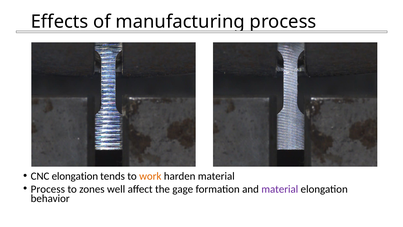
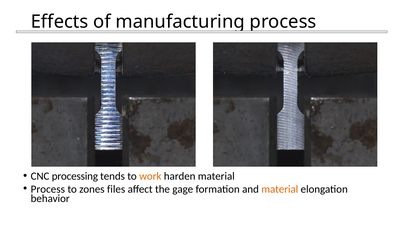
CNC elongation: elongation -> processing
well: well -> files
material at (280, 189) colour: purple -> orange
